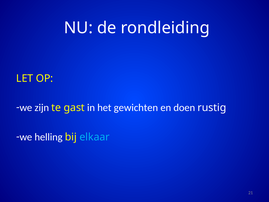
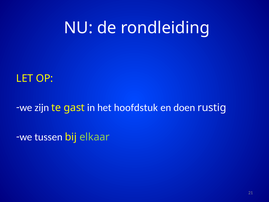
gewichten: gewichten -> hoofdstuk
helling: helling -> tussen
elkaar colour: light blue -> light green
